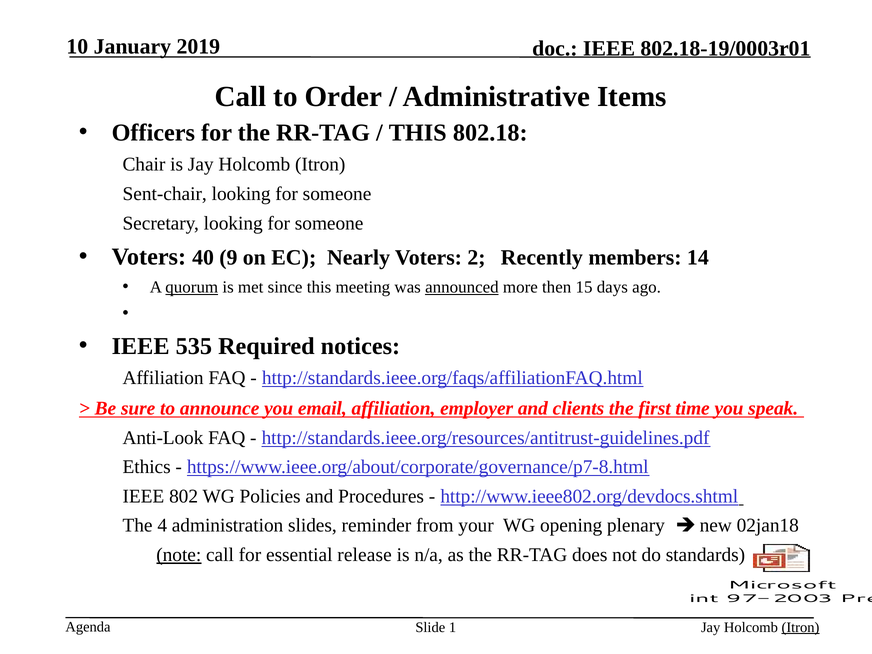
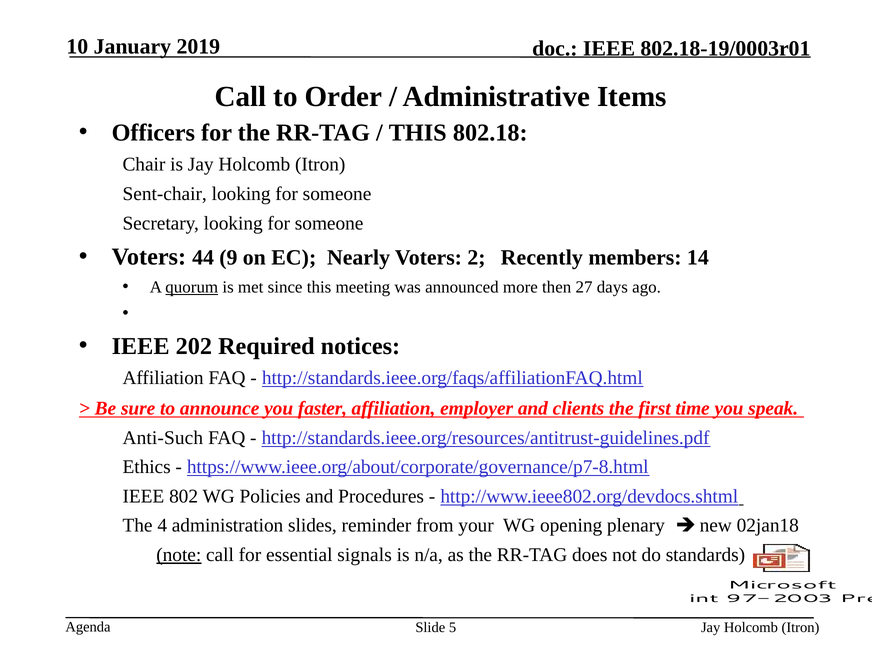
40: 40 -> 44
announced underline: present -> none
15: 15 -> 27
535: 535 -> 202
email: email -> faster
Anti-Look: Anti-Look -> Anti-Such
release: release -> signals
1: 1 -> 5
Itron at (800, 627) underline: present -> none
